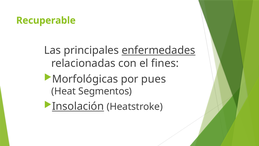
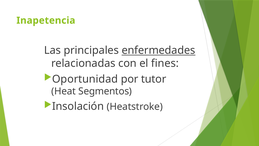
Recuperable: Recuperable -> Inapetencia
Morfológicas: Morfológicas -> Oportunidad
pues: pues -> tutor
Insolación underline: present -> none
